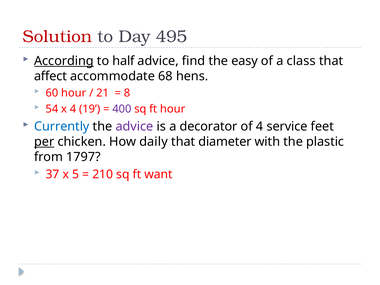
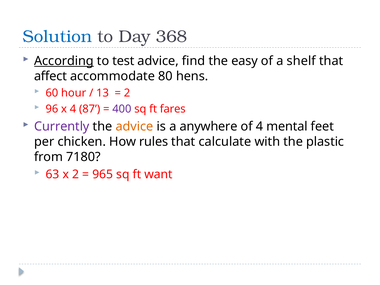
Solution colour: red -> blue
495: 495 -> 368
half: half -> test
class: class -> shelf
68: 68 -> 80
21: 21 -> 13
8 at (127, 93): 8 -> 2
54: 54 -> 96
19: 19 -> 87
ft hour: hour -> fares
Currently colour: blue -> purple
advice at (134, 126) colour: purple -> orange
decorator: decorator -> anywhere
service: service -> mental
per underline: present -> none
daily: daily -> rules
diameter: diameter -> calculate
1797: 1797 -> 7180
37: 37 -> 63
x 5: 5 -> 2
210: 210 -> 965
